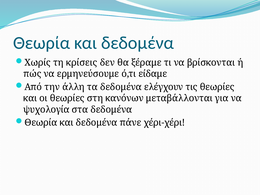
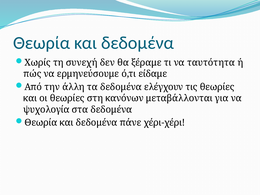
κρίσεις: κρίσεις -> συνεχή
βρίσκονται: βρίσκονται -> ταυτότητα
